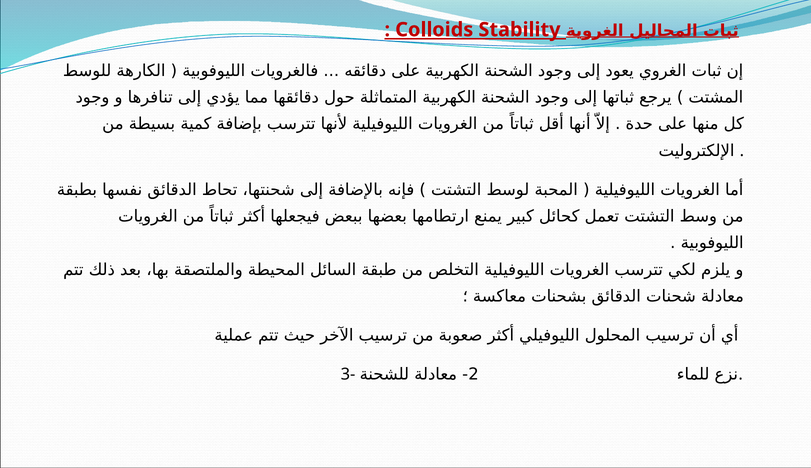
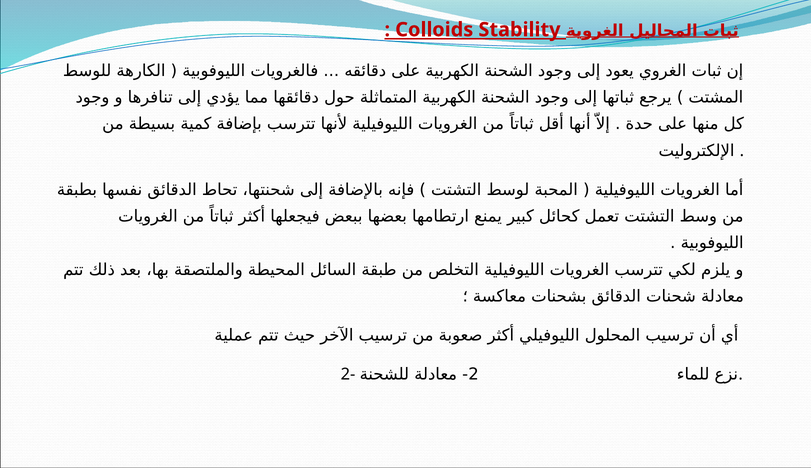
3-: 3- -> 2-
